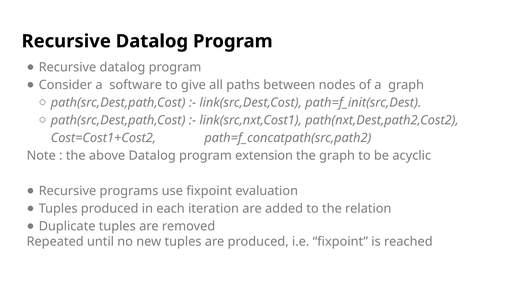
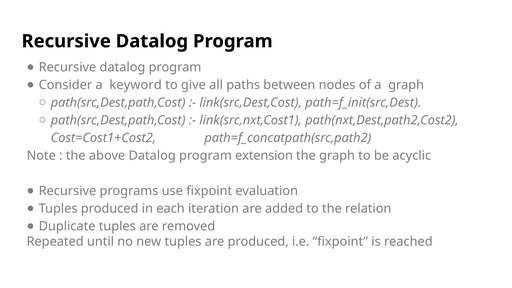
software: software -> keyword
